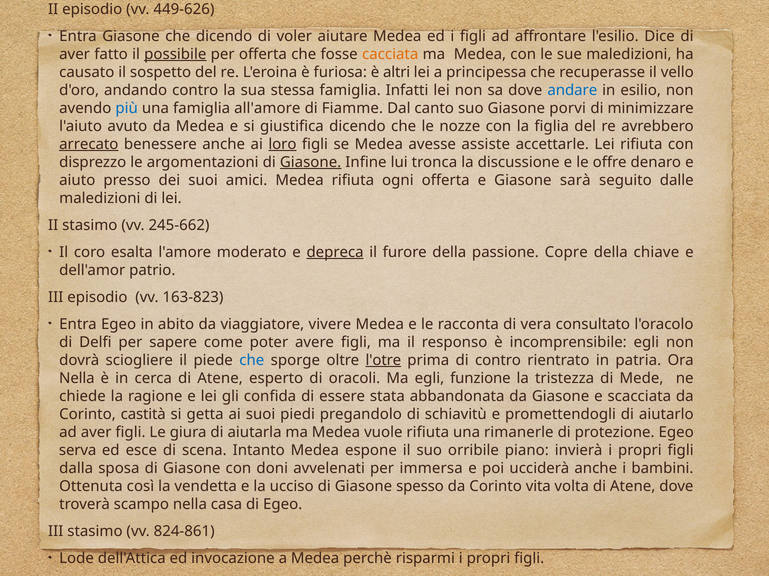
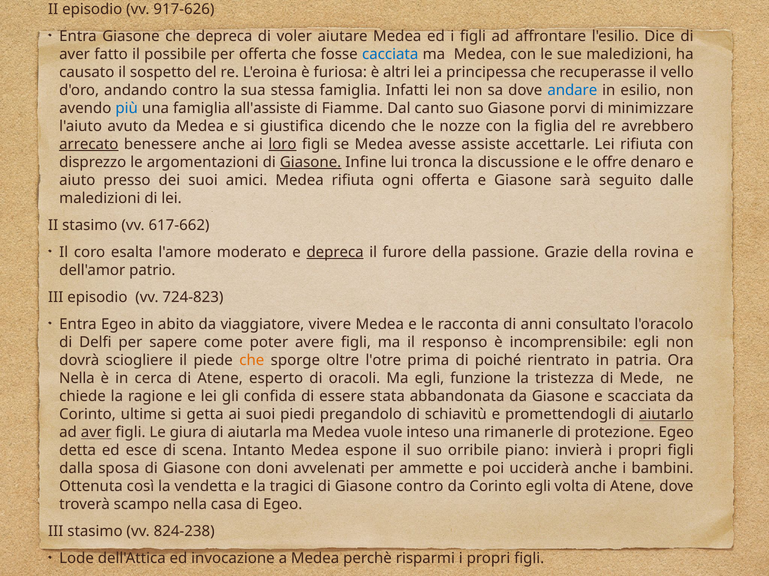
449-626: 449-626 -> 917-626
che dicendo: dicendo -> depreca
possibile underline: present -> none
cacciata colour: orange -> blue
all'amore: all'amore -> all'assiste
245-662: 245-662 -> 617-662
Copre: Copre -> Grazie
chiave: chiave -> rovina
163-823: 163-823 -> 724-823
vera: vera -> anni
che at (252, 361) colour: blue -> orange
l'otre underline: present -> none
di contro: contro -> poiché
castità: castità -> ultime
aiutarlo underline: none -> present
aver at (96, 433) underline: none -> present
vuole rifiuta: rifiuta -> inteso
serva: serva -> detta
immersa: immersa -> ammette
ucciso: ucciso -> tragici
Giasone spesso: spesso -> contro
Corinto vita: vita -> egli
824-861: 824-861 -> 824-238
